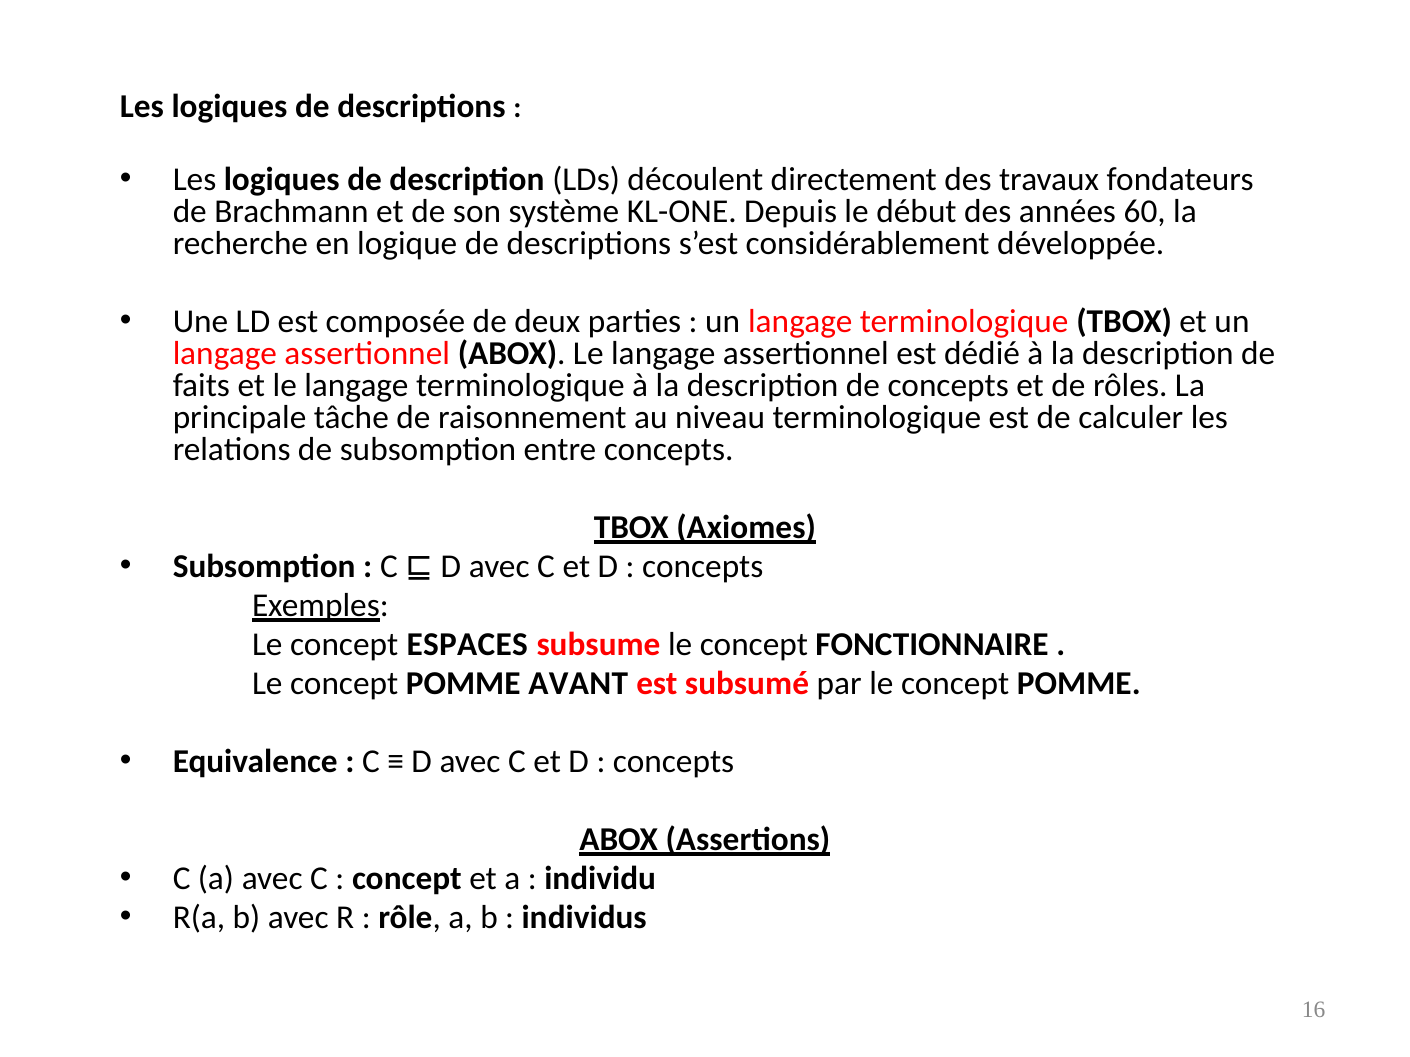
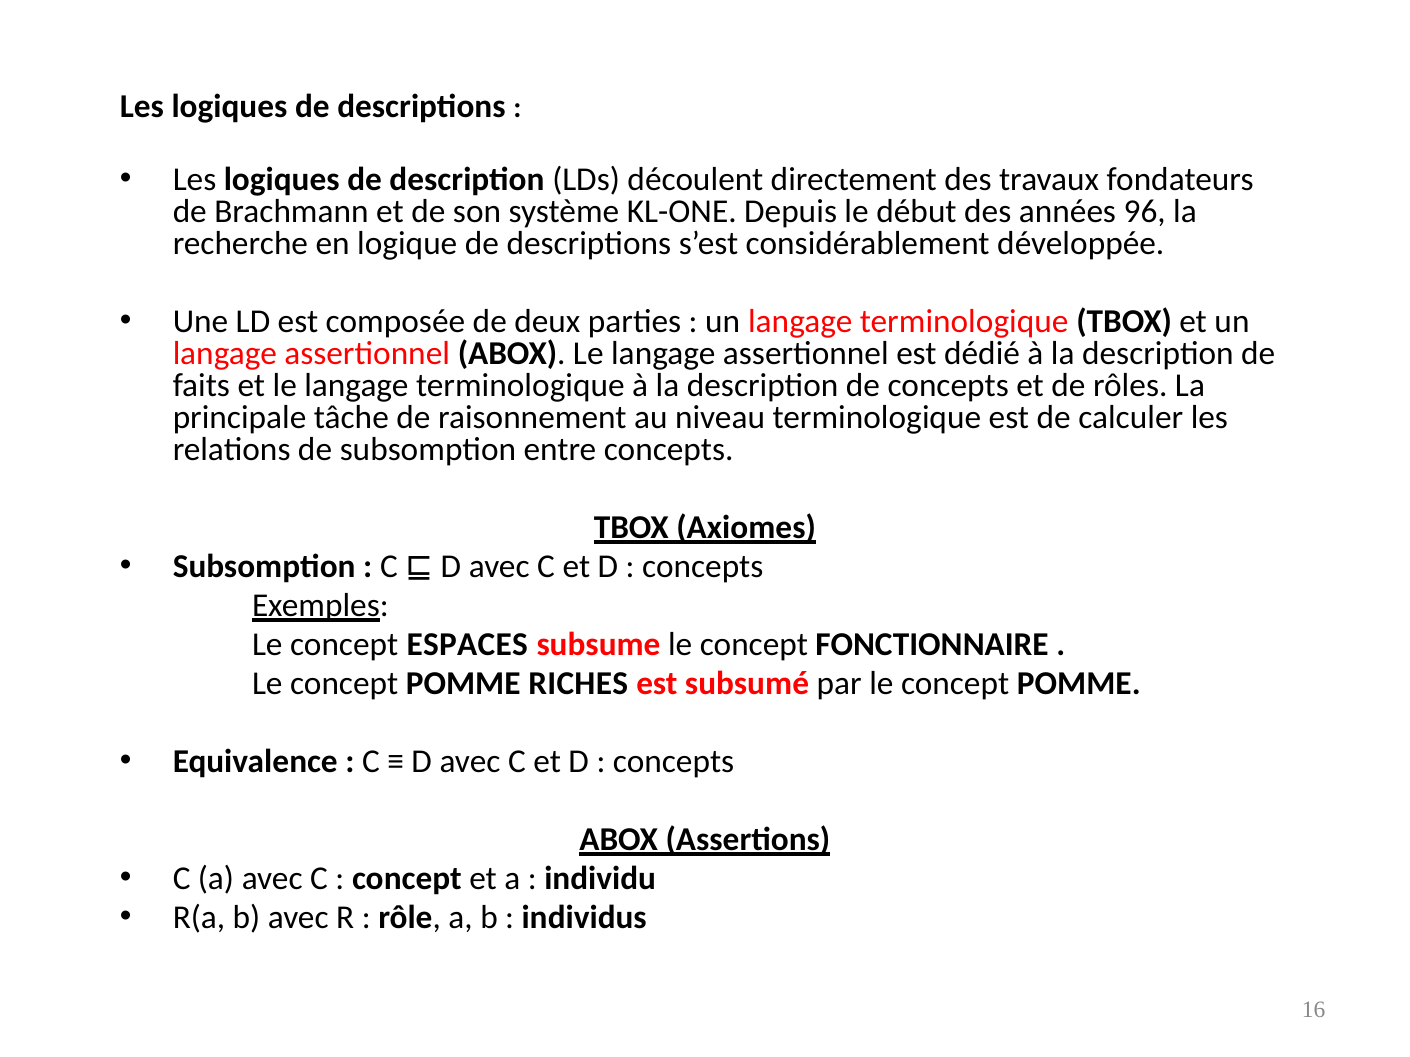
60: 60 -> 96
AVANT: AVANT -> RICHES
